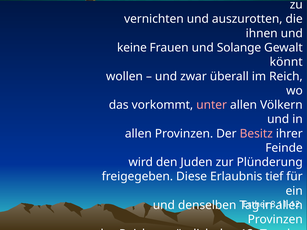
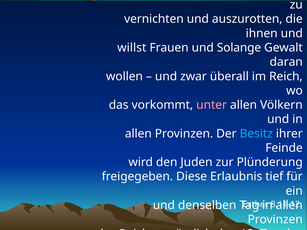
keine: keine -> willst
könnt: könnt -> daran
Besitz colour: pink -> light blue
